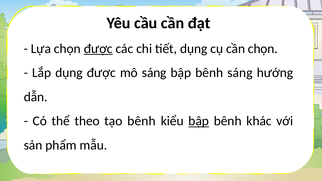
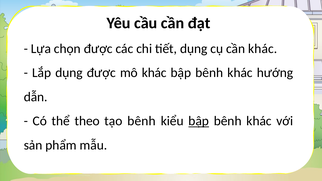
được at (98, 49) underline: present -> none
cần chọn: chọn -> khác
mô sáng: sáng -> khác
sáng at (240, 73): sáng -> khác
